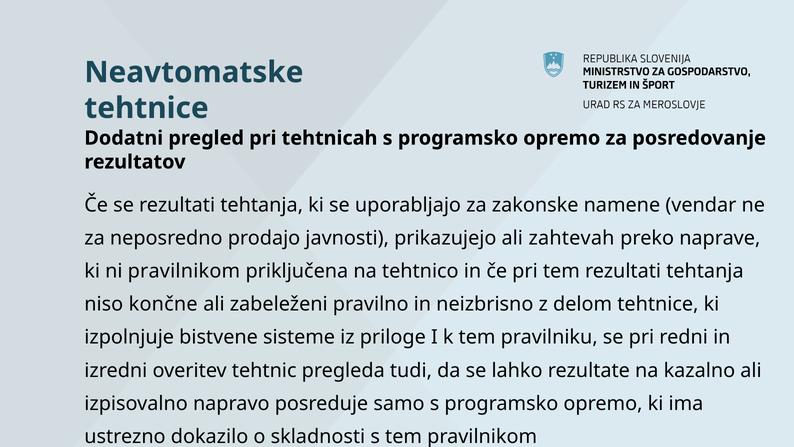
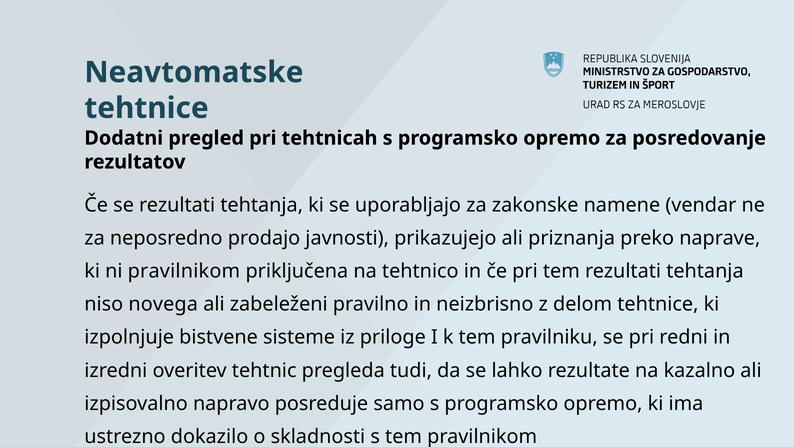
zahtevah: zahtevah -> priznanja
končne: končne -> novega
